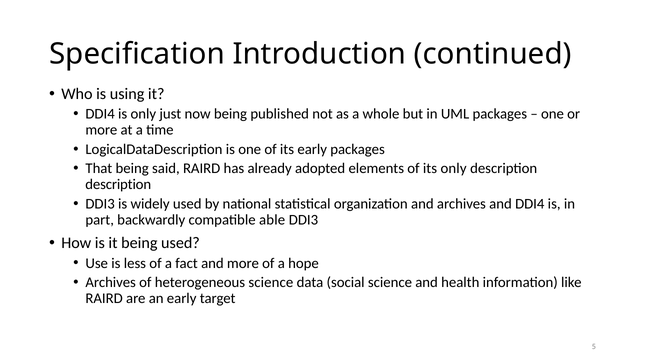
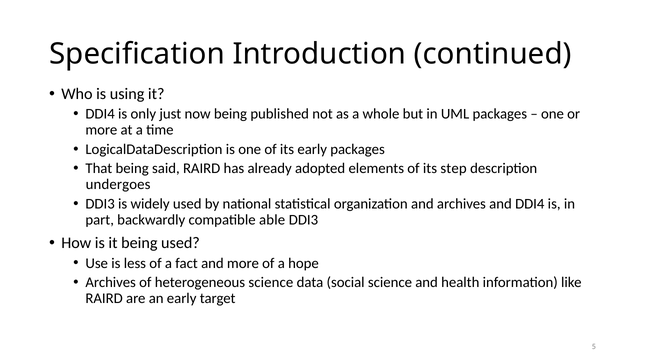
its only: only -> step
description at (118, 184): description -> undergoes
